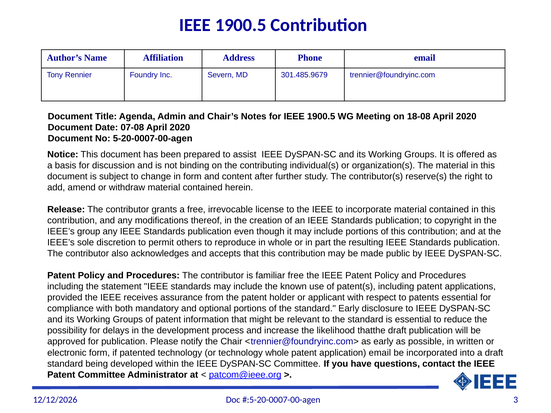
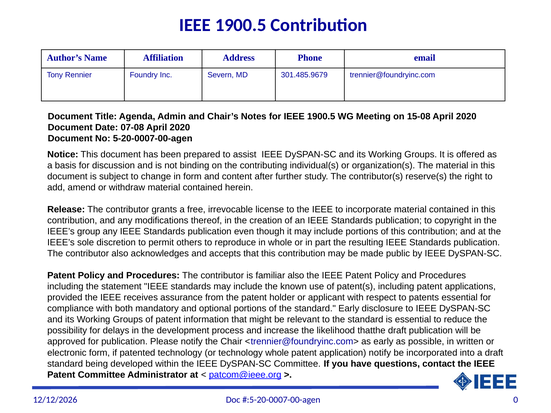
18-08: 18-08 -> 15-08
familiar free: free -> also
application email: email -> notify
3: 3 -> 0
